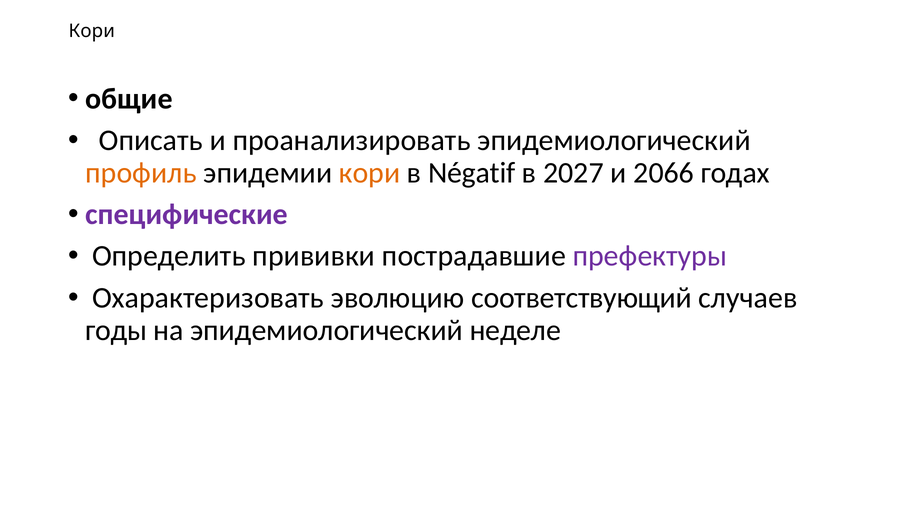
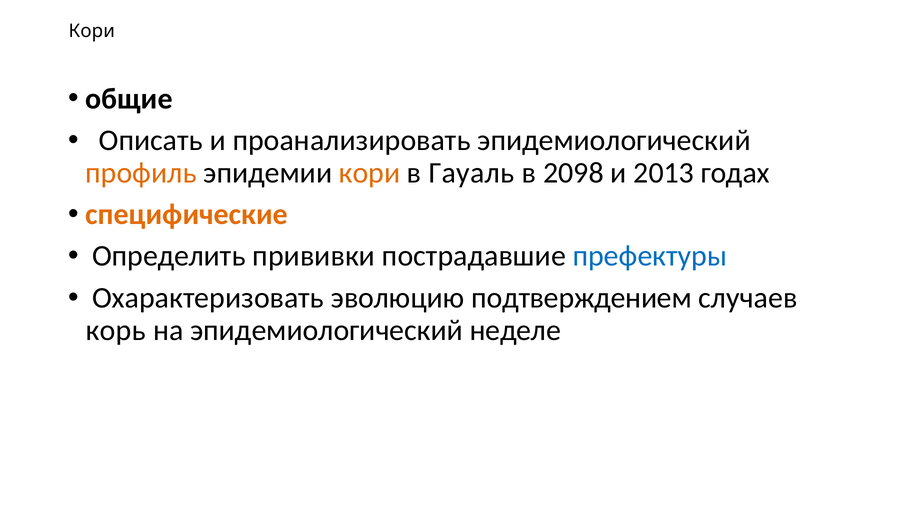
Négatif: Négatif -> Гауаль
2027: 2027 -> 2098
2066: 2066 -> 2013
специфические colour: purple -> orange
префектуры colour: purple -> blue
соответствующий: соответствующий -> подтверждением
годы: годы -> корь
